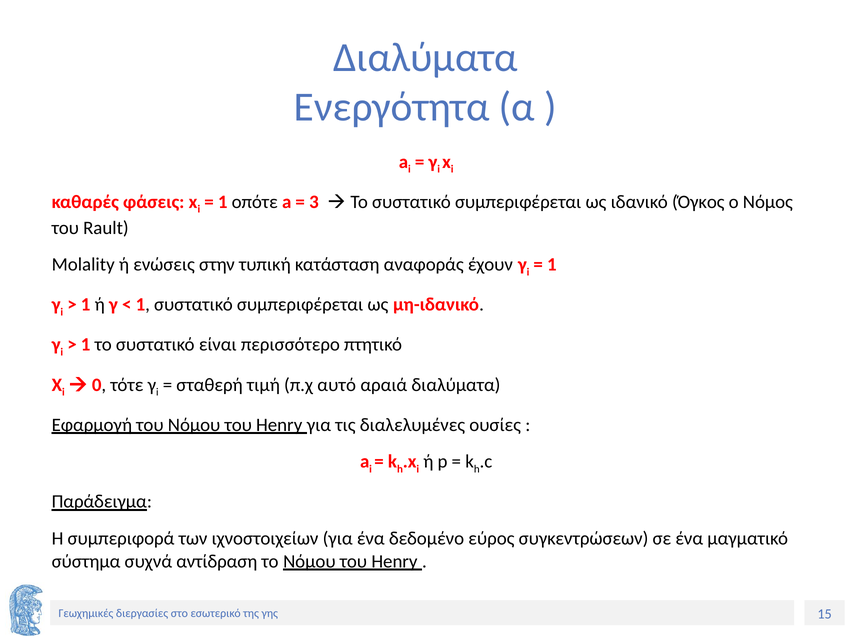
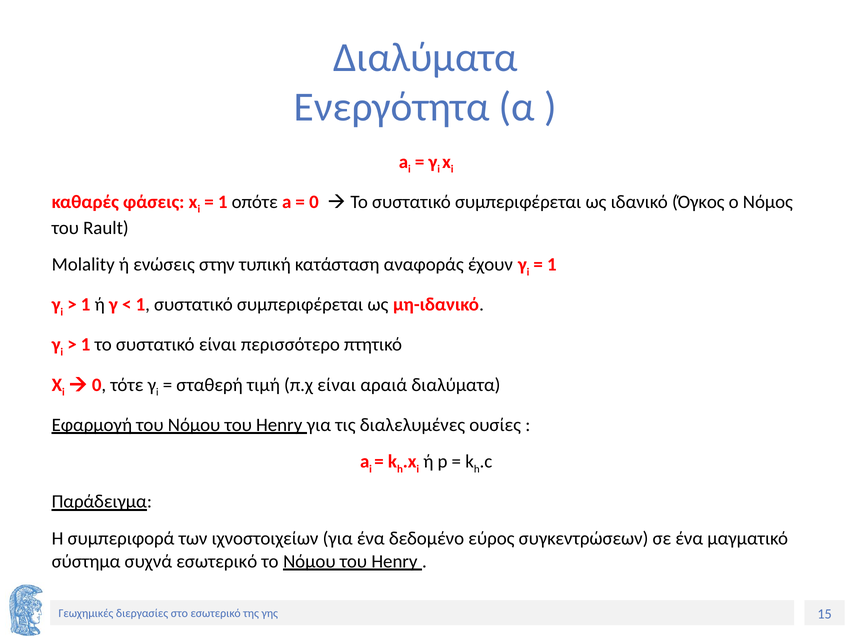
3 at (314, 202): 3 -> 0
π.χ αυτό: αυτό -> είναι
συχνά αντίδραση: αντίδραση -> εσωτερικό
